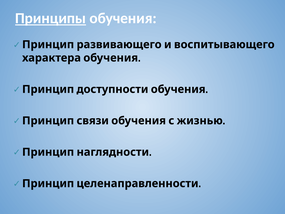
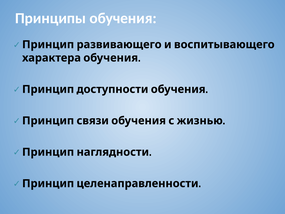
Принципы underline: present -> none
